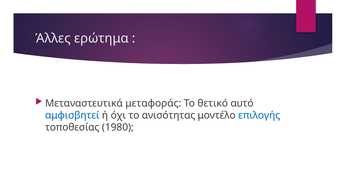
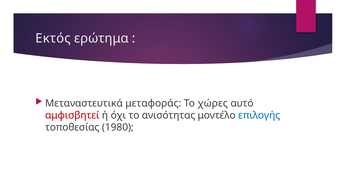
Άλλες: Άλλες -> Εκτός
θετικό: θετικό -> χώρες
αμφισβητεί colour: blue -> red
